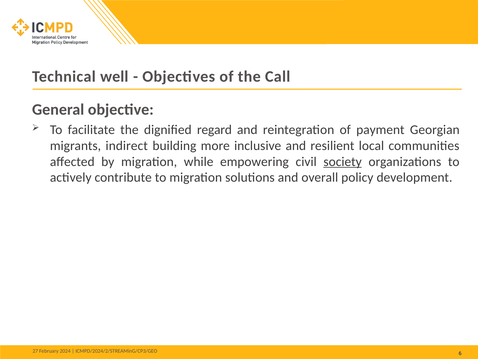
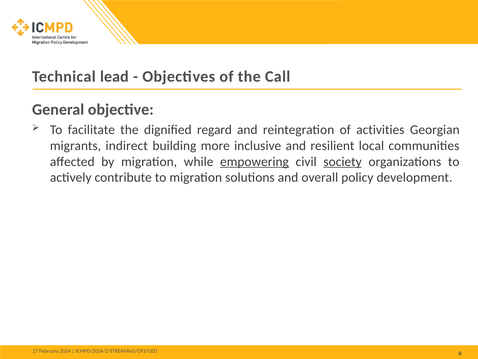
well: well -> lead
payment: payment -> activities
empowering underline: none -> present
